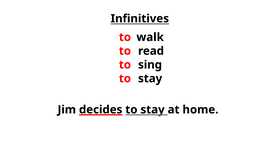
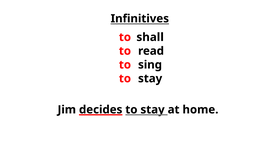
walk: walk -> shall
